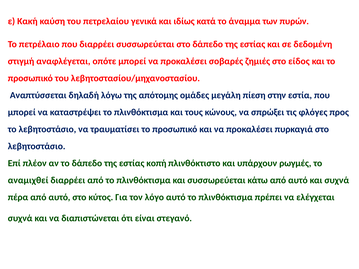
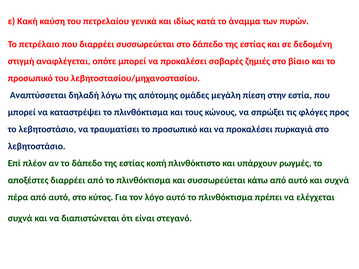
είδος: είδος -> βίαιο
αναμιχθεί: αναμιχθεί -> αποξέστες
